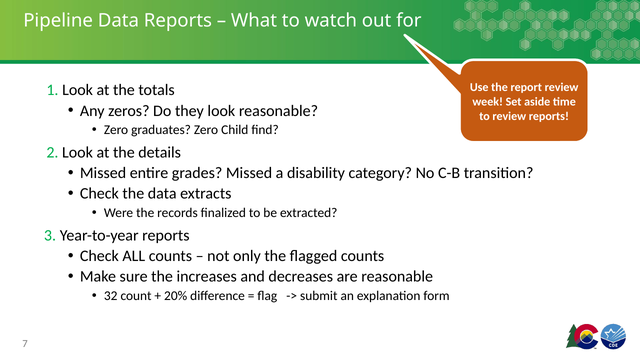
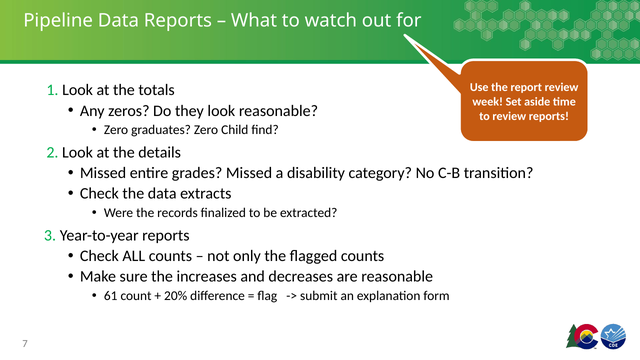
32: 32 -> 61
